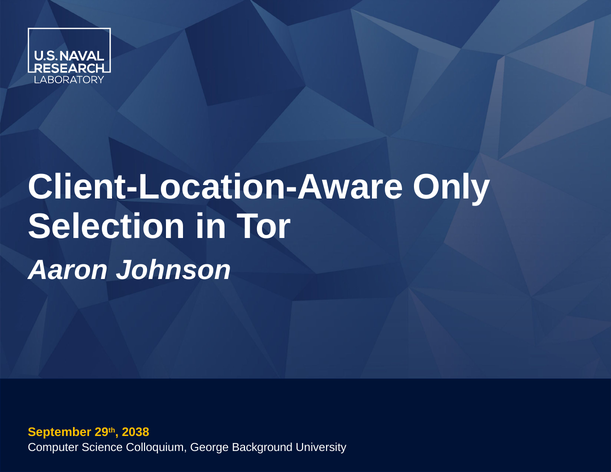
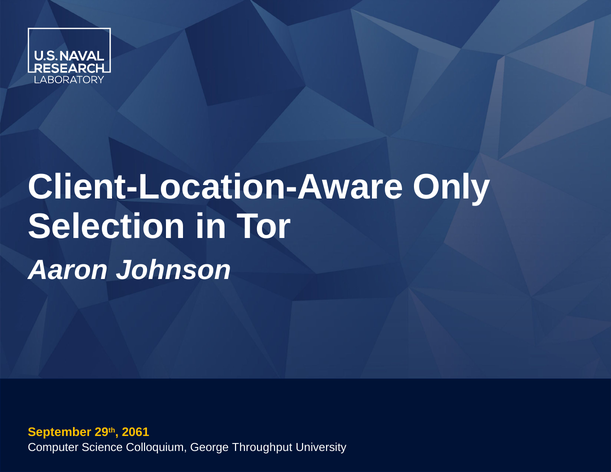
2038: 2038 -> 2061
Background: Background -> Throughput
